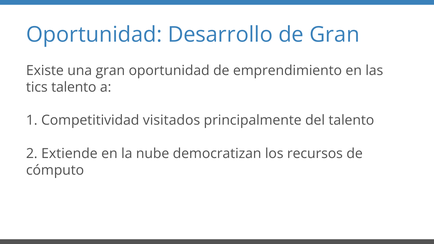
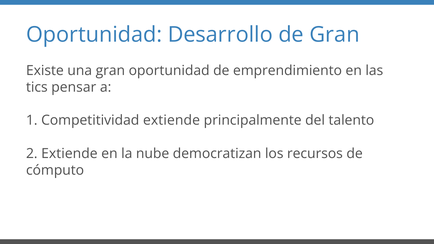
tics talento: talento -> pensar
Competitividad visitados: visitados -> extiende
